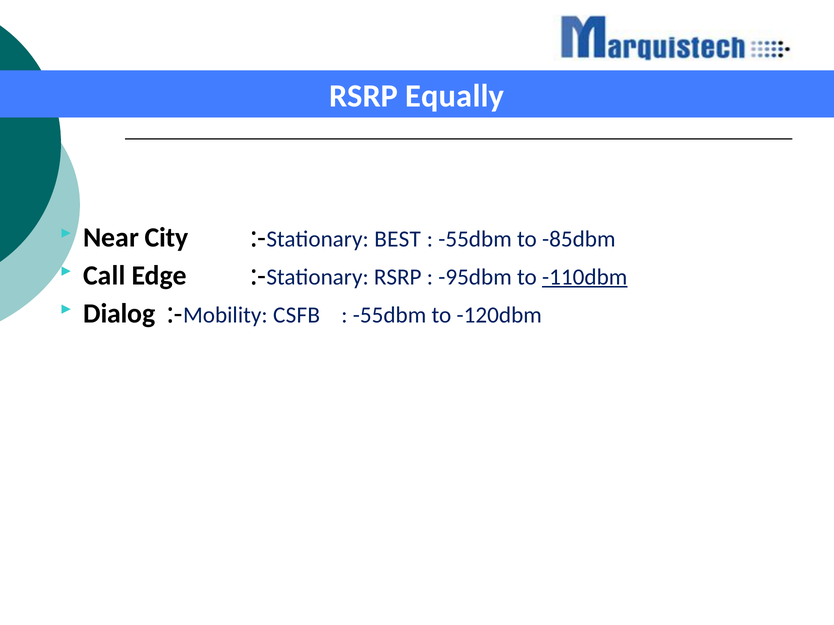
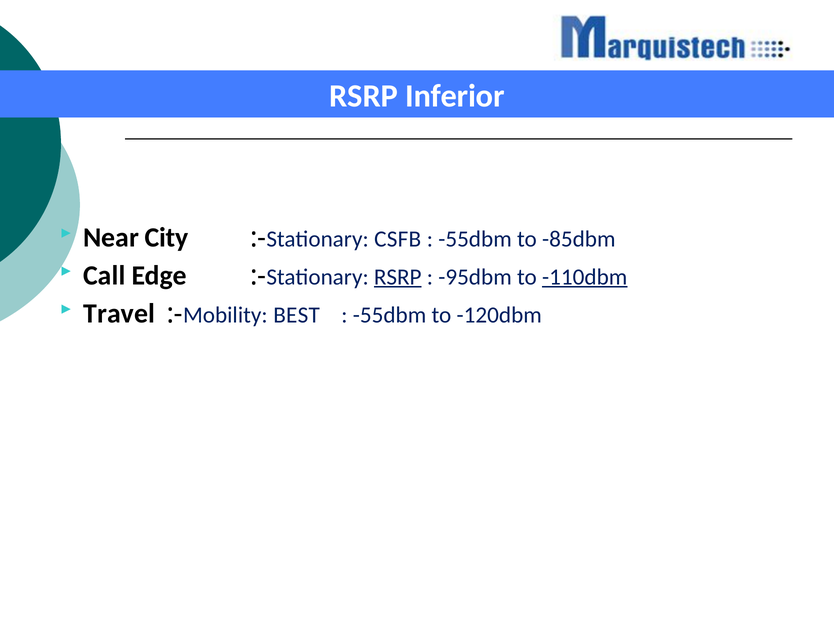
Equally: Equally -> Inferior
BEST: BEST -> CSFB
RSRP at (398, 277) underline: none -> present
Dialog: Dialog -> Travel
CSFB: CSFB -> BEST
